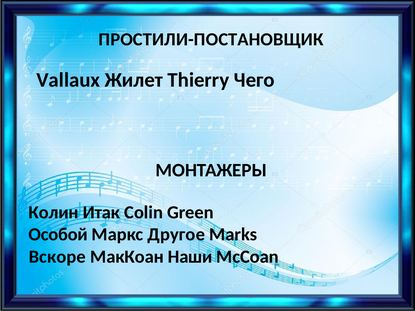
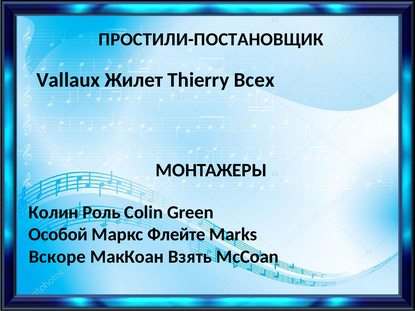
Чего: Чего -> Всех
Итак: Итак -> Роль
Другое: Другое -> Флейте
Наши: Наши -> Взять
